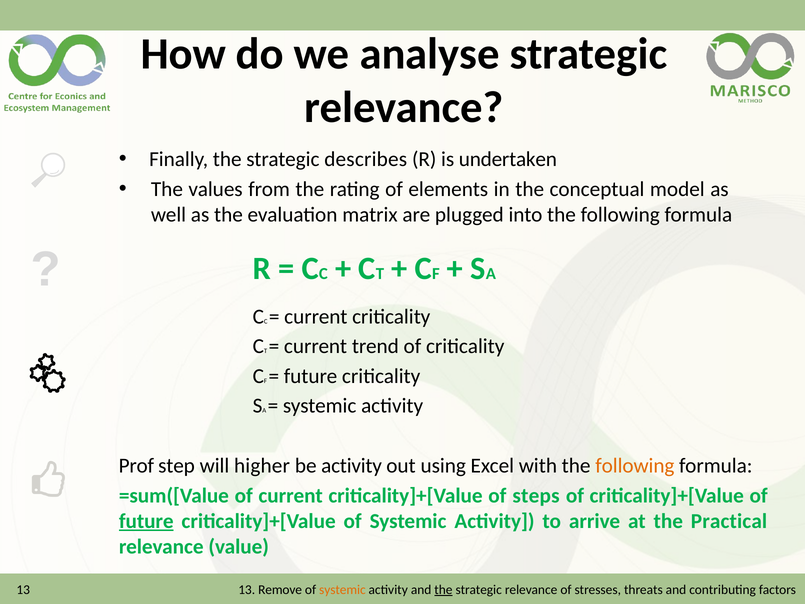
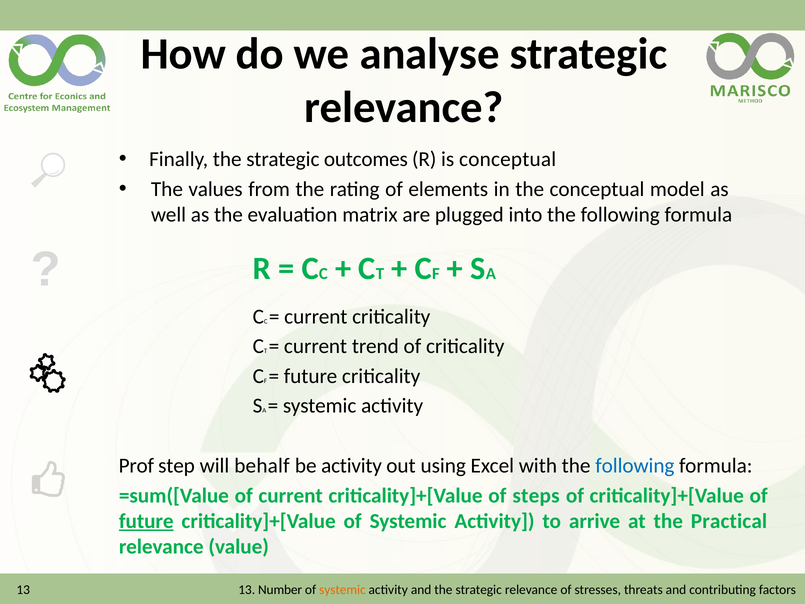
describes: describes -> outcomes
is undertaken: undertaken -> conceptual
higher: higher -> behalf
following at (635, 465) colour: orange -> blue
Remove: Remove -> Number
the at (443, 589) underline: present -> none
